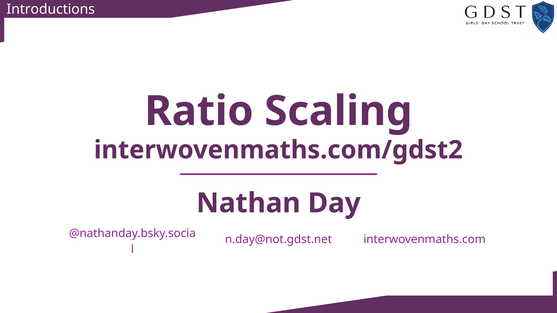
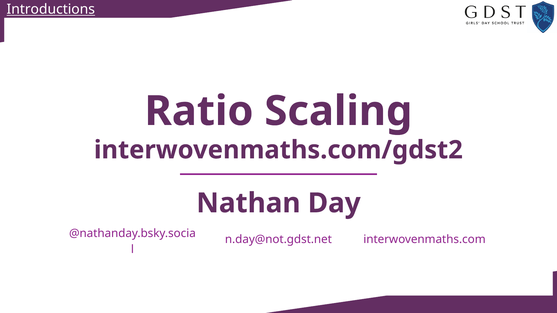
Introductions underline: none -> present
